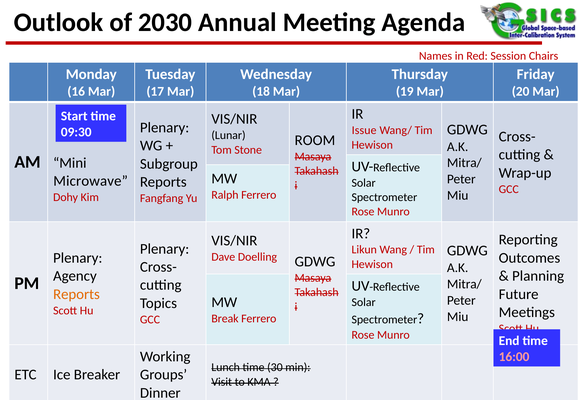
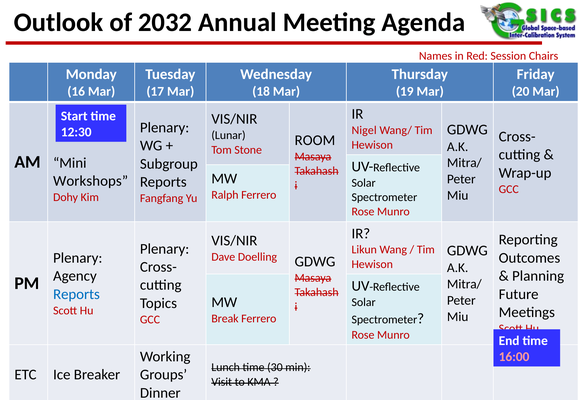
2030: 2030 -> 2032
Issue: Issue -> Nigel
09:30: 09:30 -> 12:30
Microwave: Microwave -> Workshops
Reports at (76, 294) colour: orange -> blue
